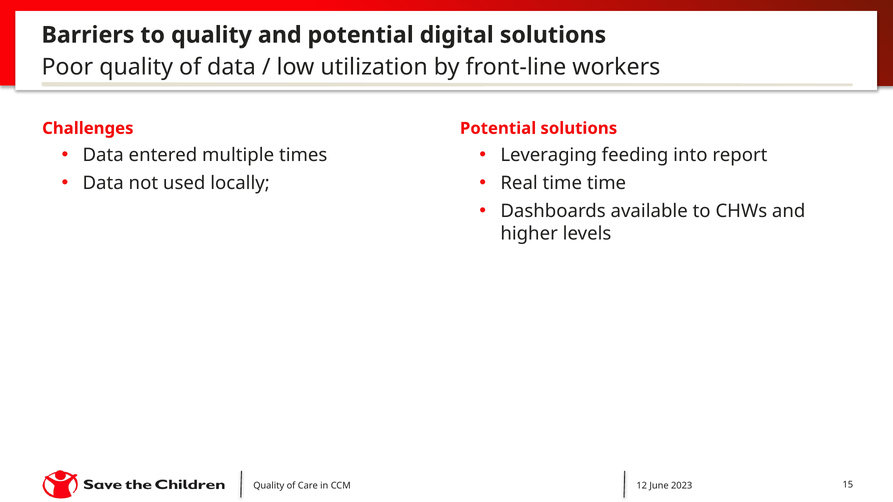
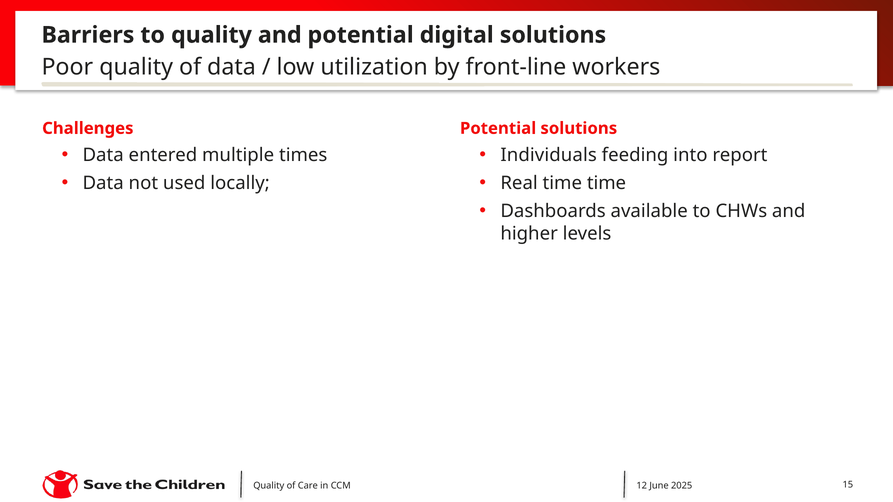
Leveraging: Leveraging -> Individuals
2023: 2023 -> 2025
